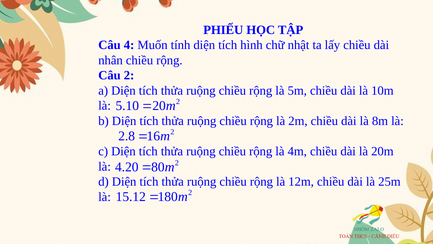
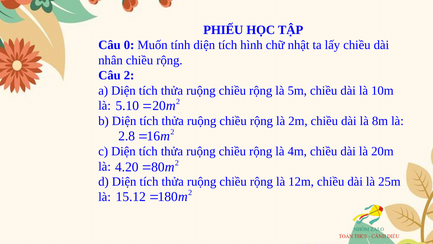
4: 4 -> 0
